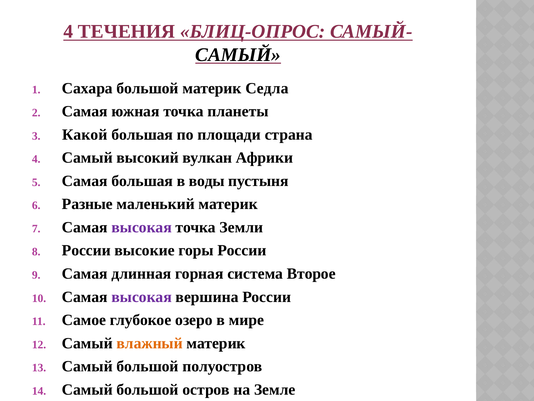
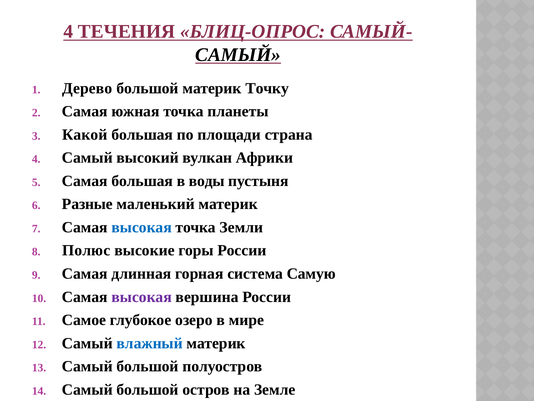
Сахара: Сахара -> Дерево
Седла: Седла -> Точку
высокая at (142, 227) colour: purple -> blue
России at (86, 250): России -> Полюс
Второе: Второе -> Самую
влажный colour: orange -> blue
